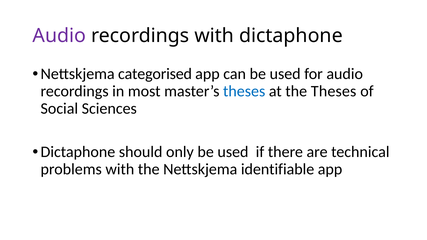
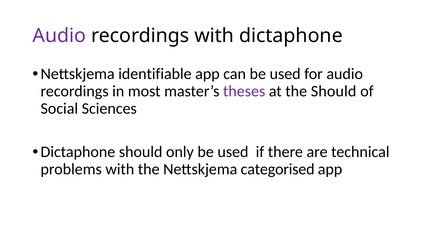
categorised: categorised -> identifiable
theses at (244, 91) colour: blue -> purple
the Theses: Theses -> Should
identifiable: identifiable -> categorised
